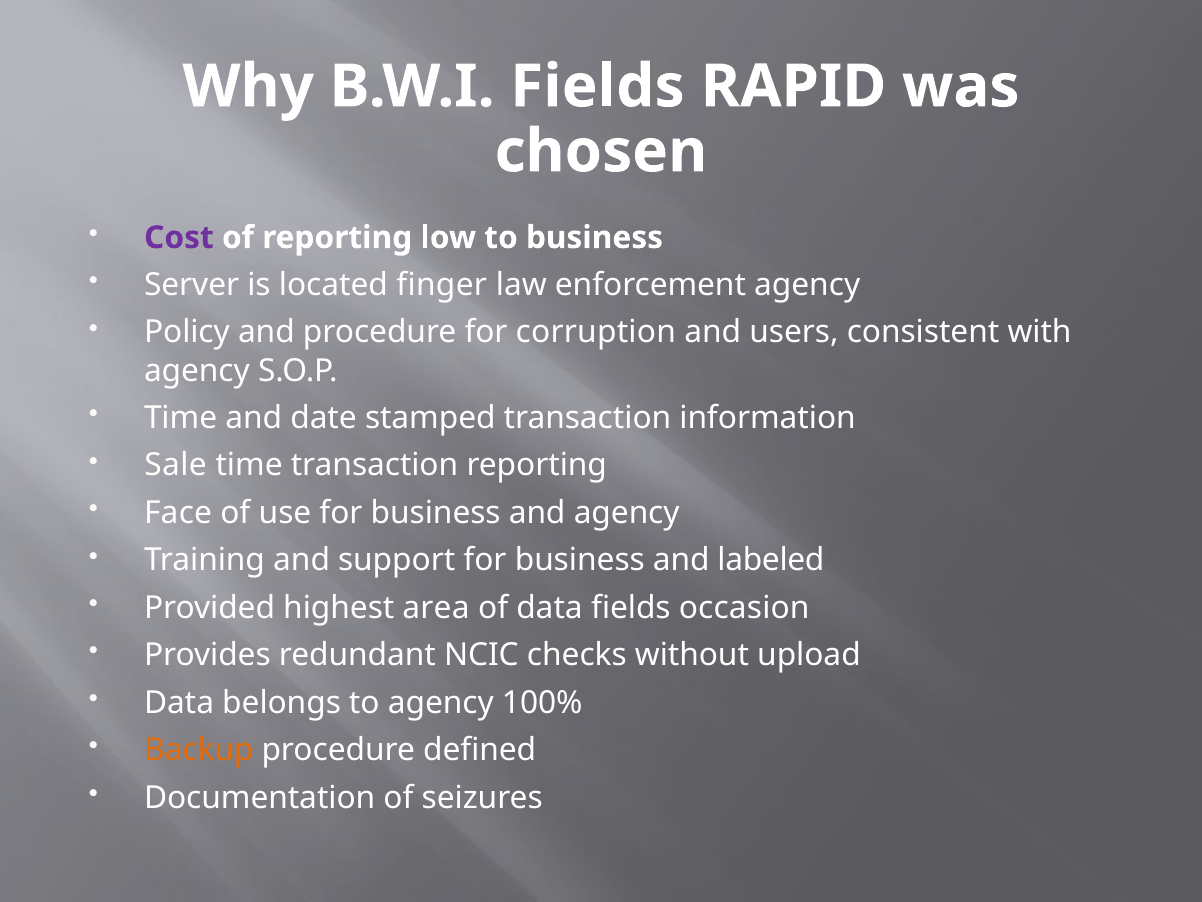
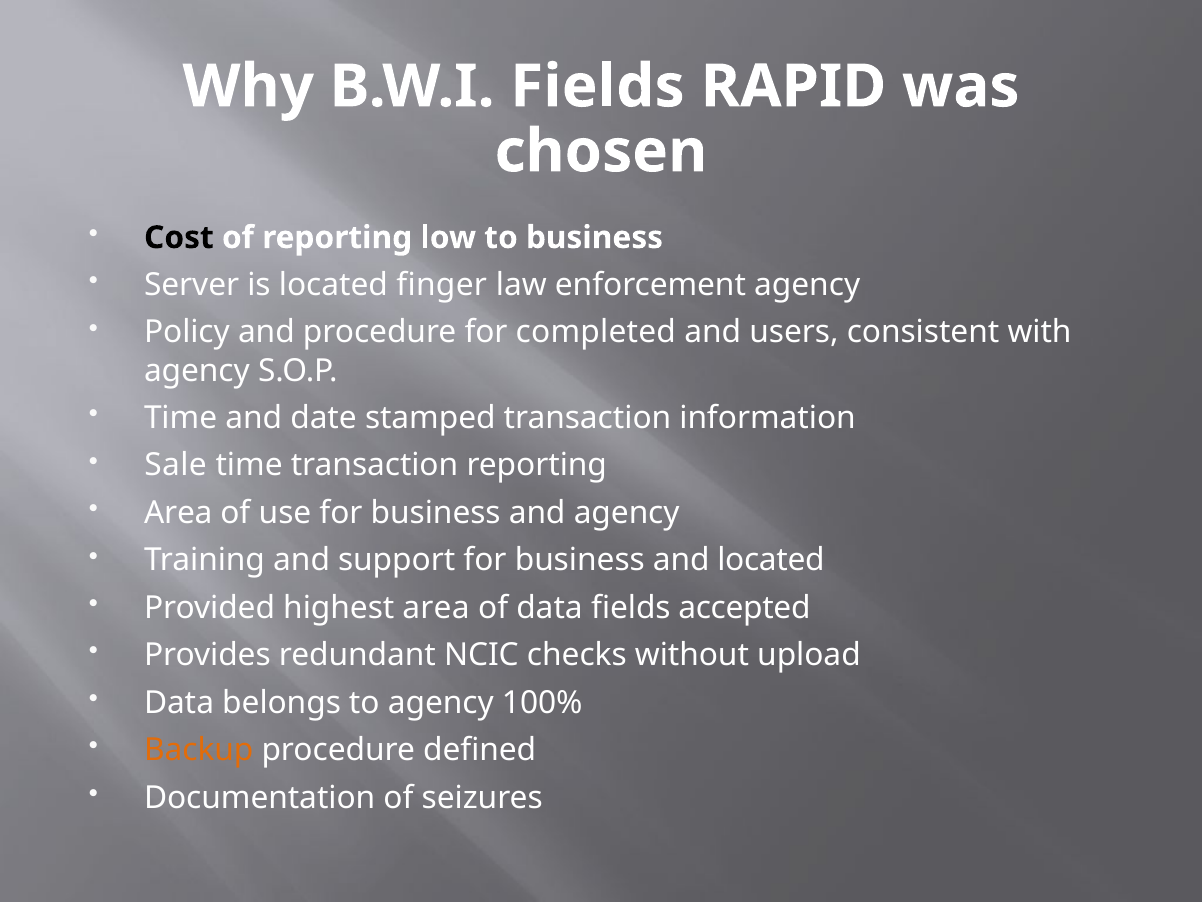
Cost colour: purple -> black
corruption: corruption -> completed
Face at (178, 513): Face -> Area
and labeled: labeled -> located
occasion: occasion -> accepted
